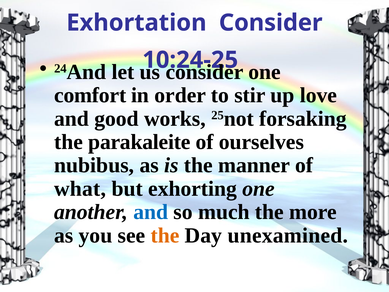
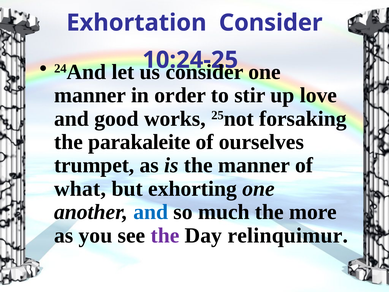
comfort at (90, 95): comfort -> manner
nubibus: nubibus -> trumpet
the at (165, 235) colour: orange -> purple
unexamined: unexamined -> relinquimur
